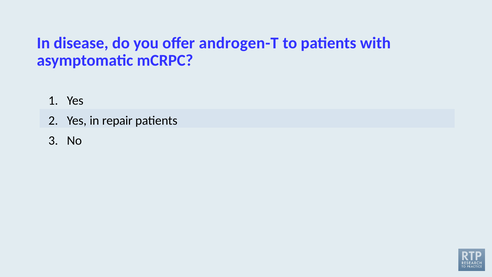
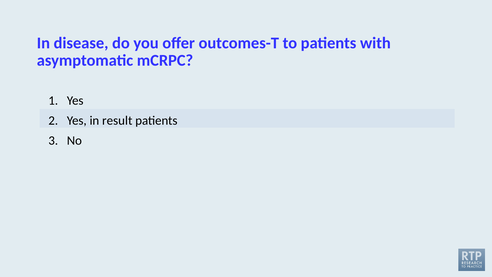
androgen-T: androgen-T -> outcomes-T
repair: repair -> result
